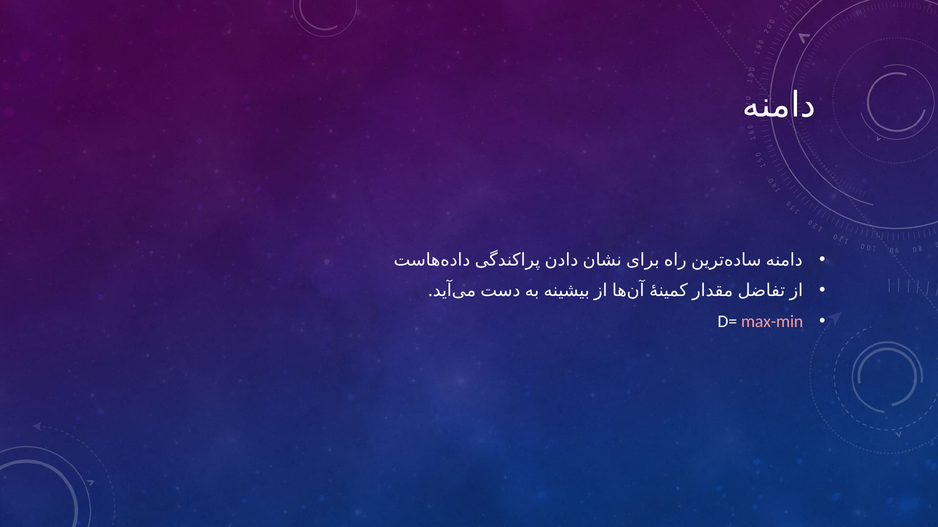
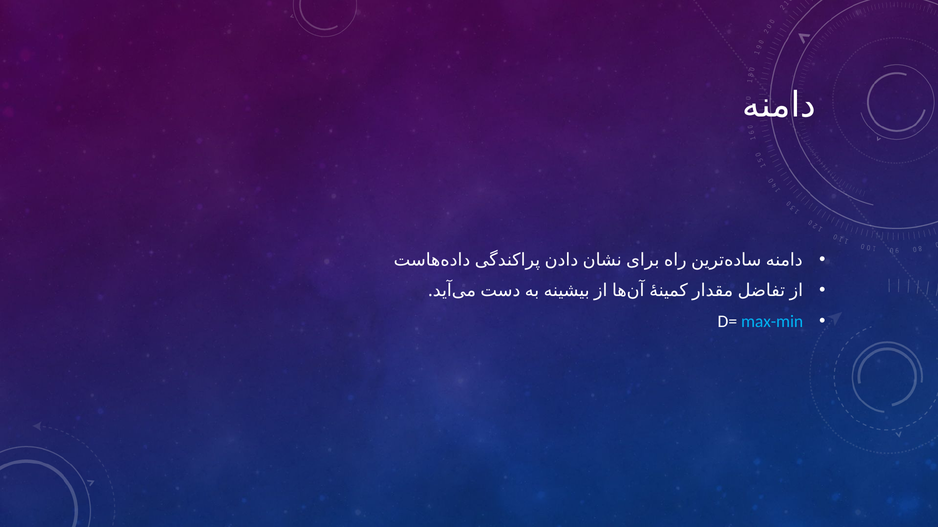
max-min colour: pink -> light blue
